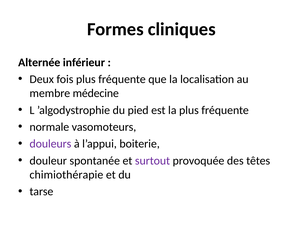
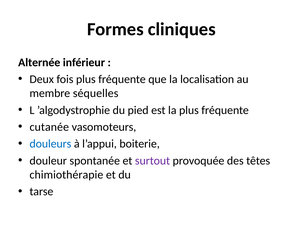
médecine: médecine -> séquelles
normale: normale -> cutanée
douleurs colour: purple -> blue
